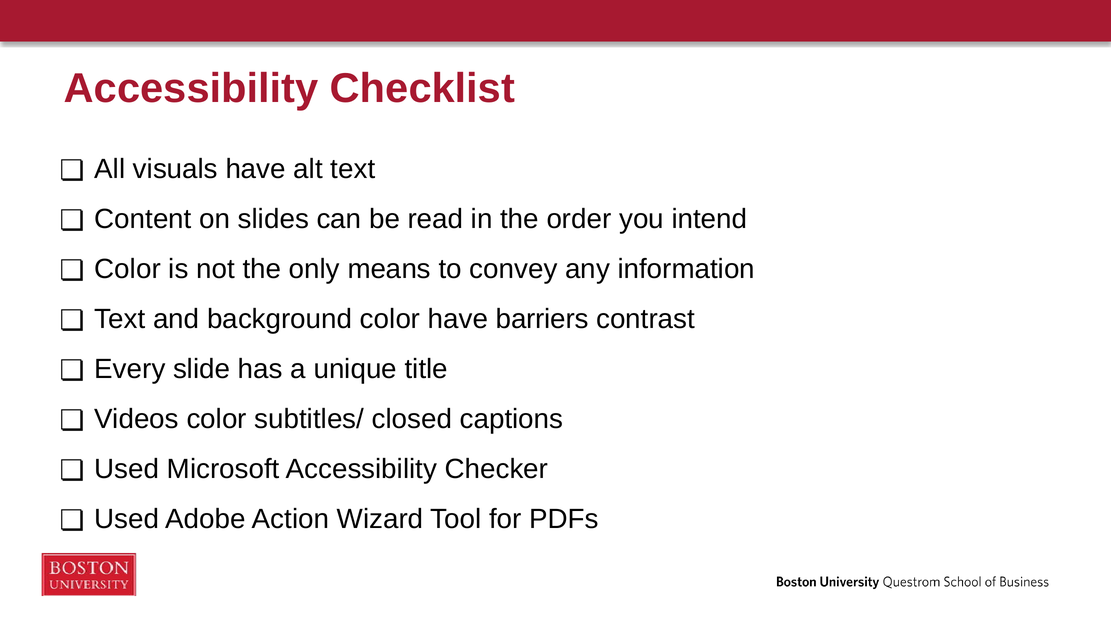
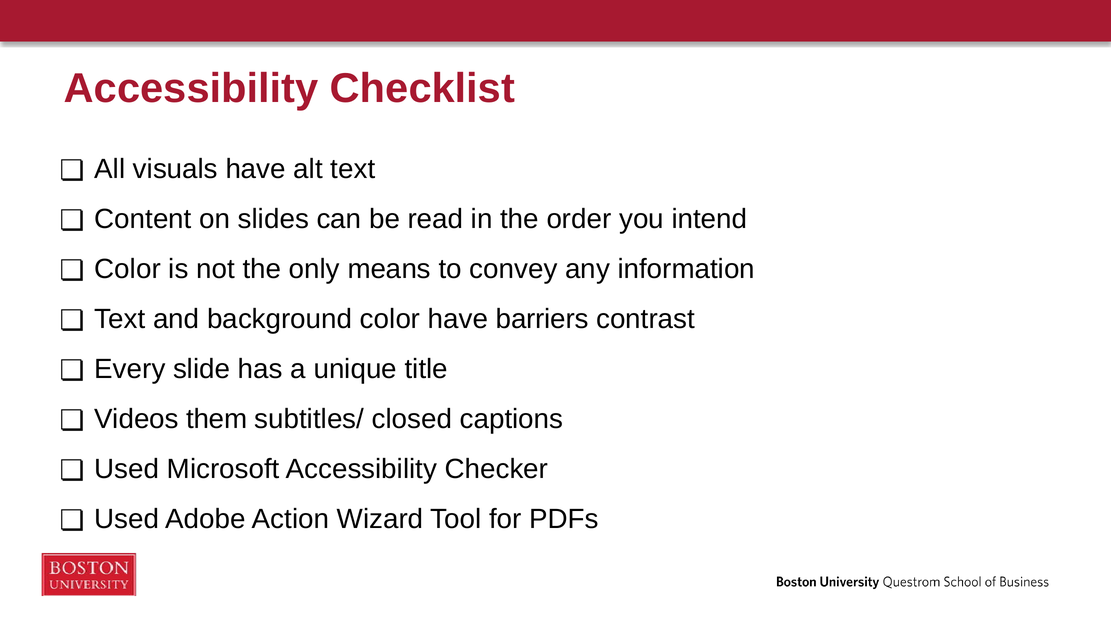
Videos color: color -> them
